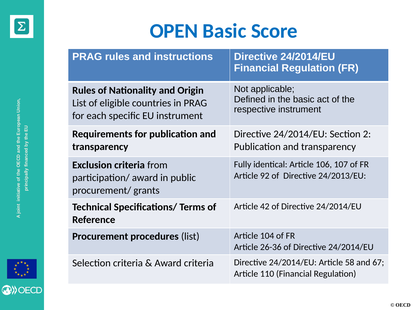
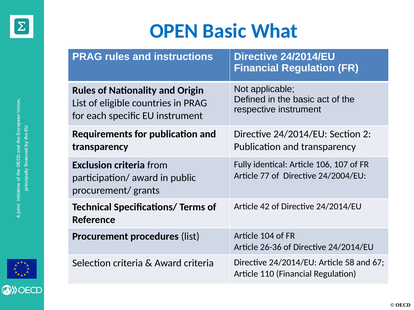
Score: Score -> What
92: 92 -> 77
24/2013/EU: 24/2013/EU -> 24/2004/EU
